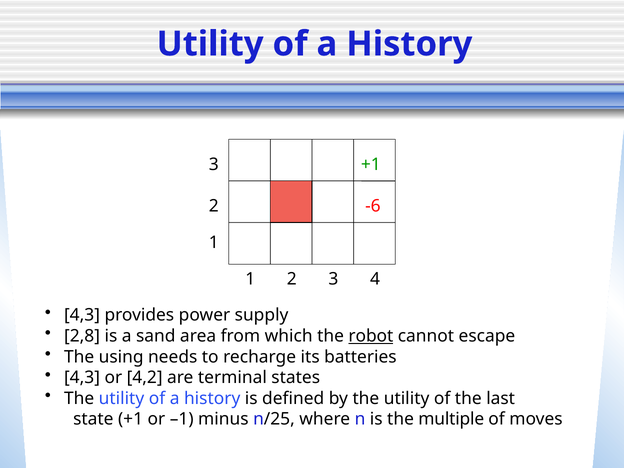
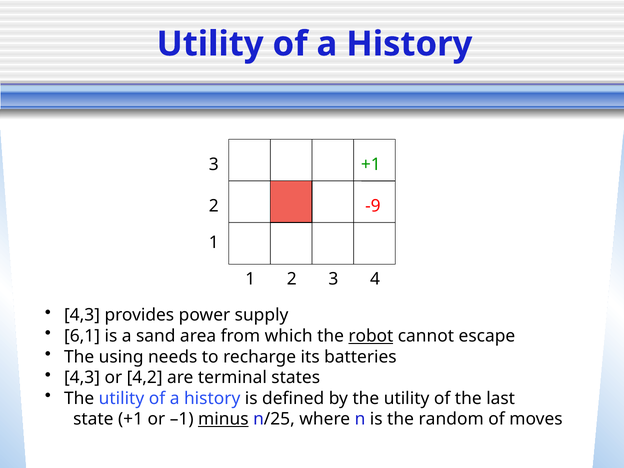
-6: -6 -> -9
2,8: 2,8 -> 6,1
minus underline: none -> present
multiple: multiple -> random
